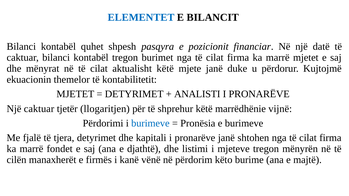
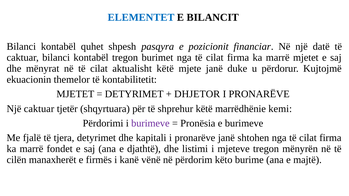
ANALISTI: ANALISTI -> DHJETOR
llogaritjen: llogaritjen -> shqyrtuara
vijnë: vijnë -> kemi
burimeve at (150, 123) colour: blue -> purple
